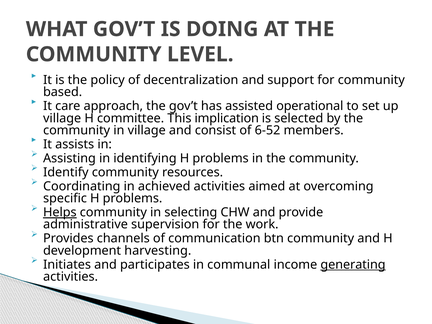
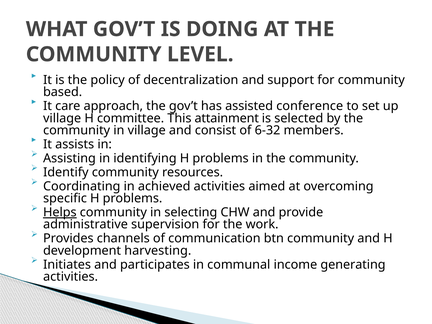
operational: operational -> conference
implication: implication -> attainment
6-52: 6-52 -> 6-32
generating underline: present -> none
